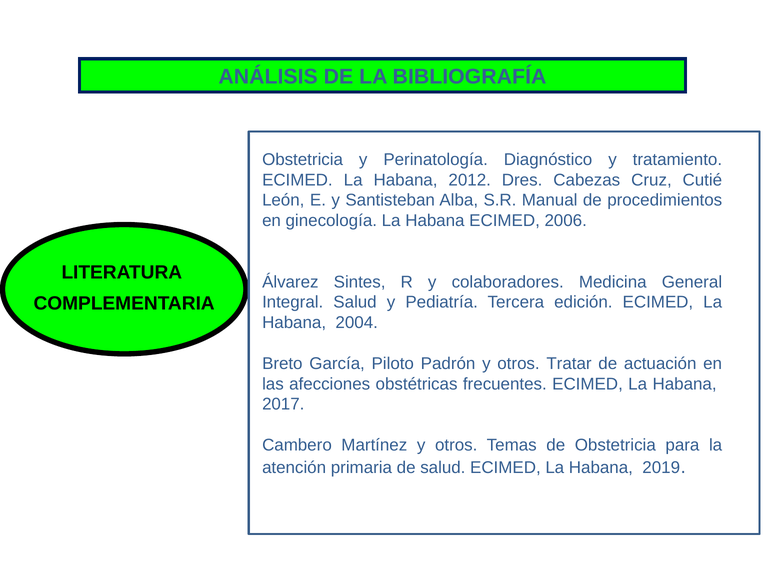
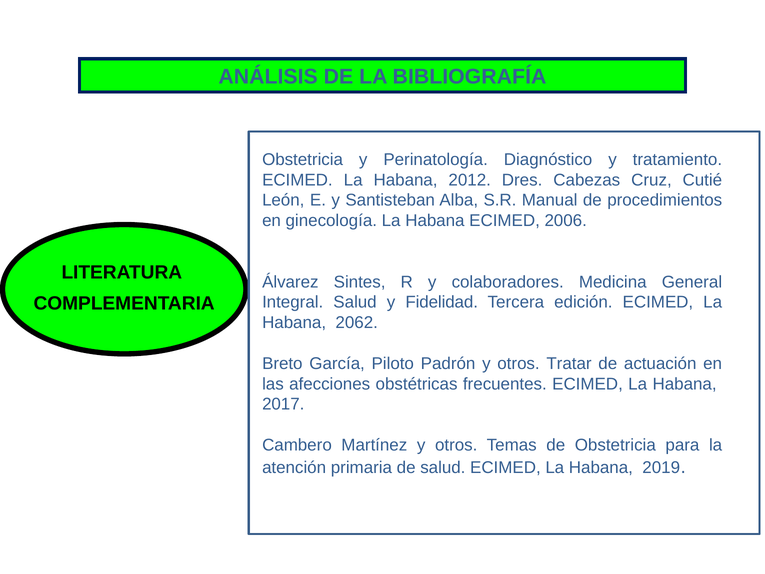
Pediatría: Pediatría -> Fidelidad
2004: 2004 -> 2062
